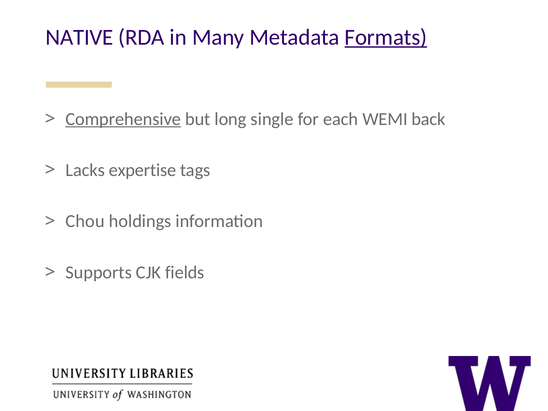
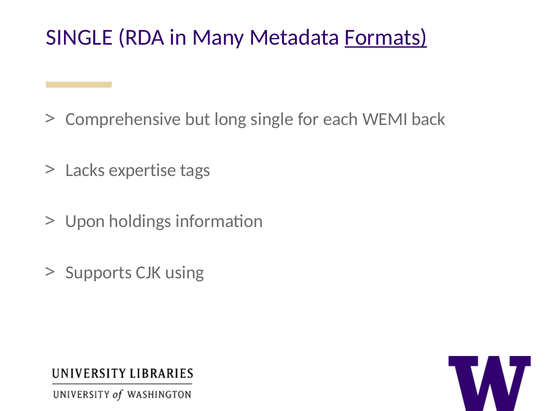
NATIVE at (80, 37): NATIVE -> SINGLE
Comprehensive underline: present -> none
Chou: Chou -> Upon
fields: fields -> using
